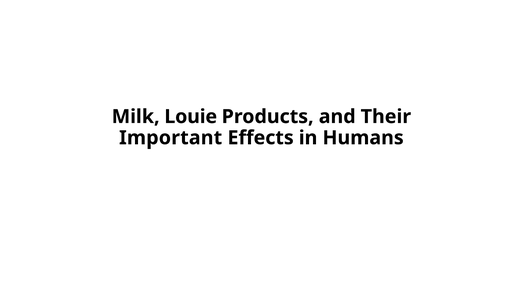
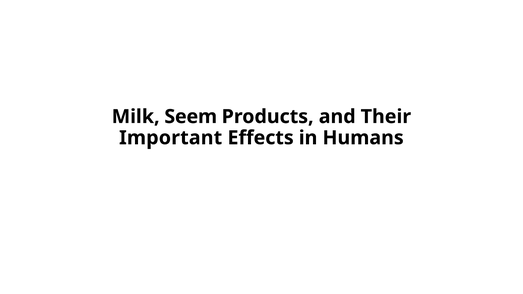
Louie: Louie -> Seem
